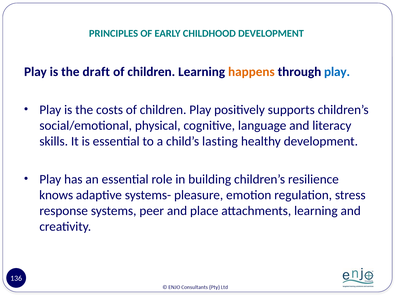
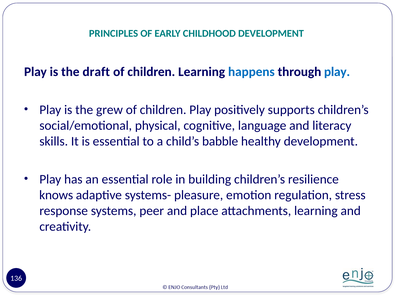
happens colour: orange -> blue
costs: costs -> grew
lasting: lasting -> babble
